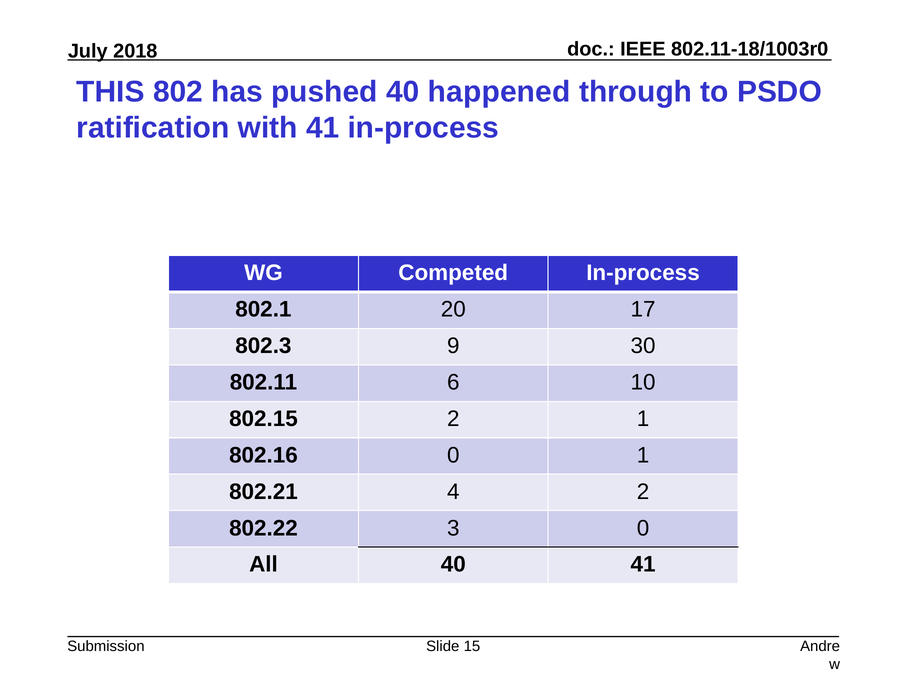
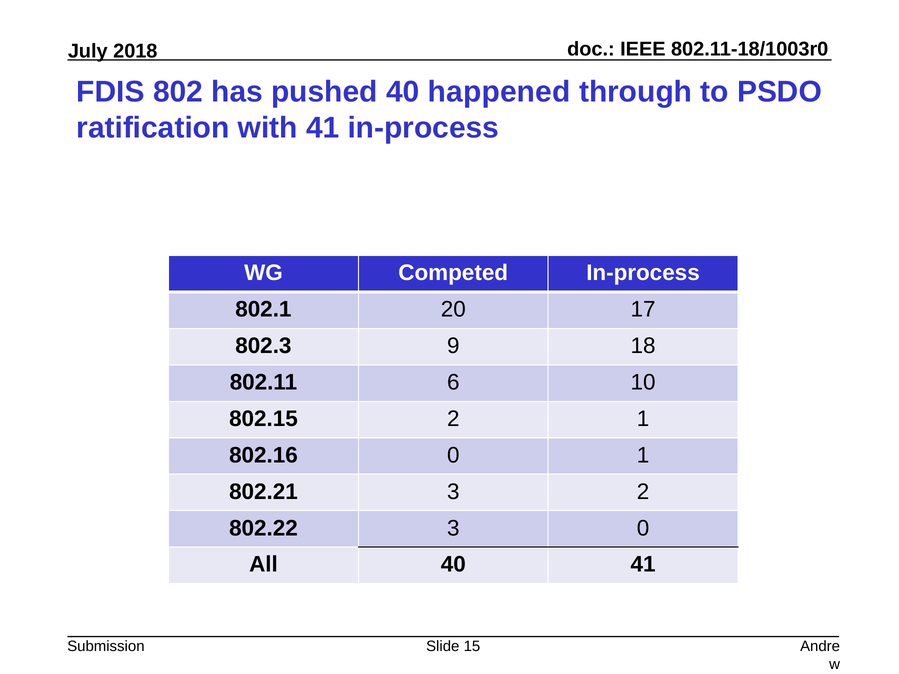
THIS: THIS -> FDIS
30: 30 -> 18
802.21 4: 4 -> 3
